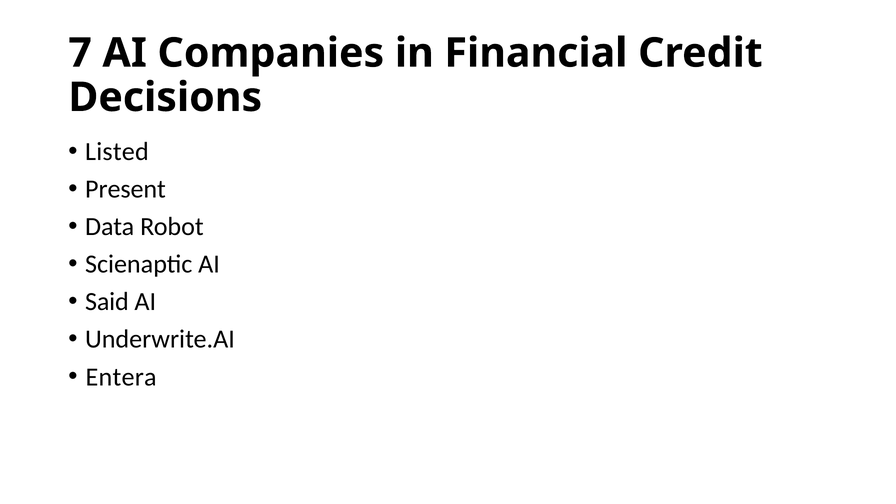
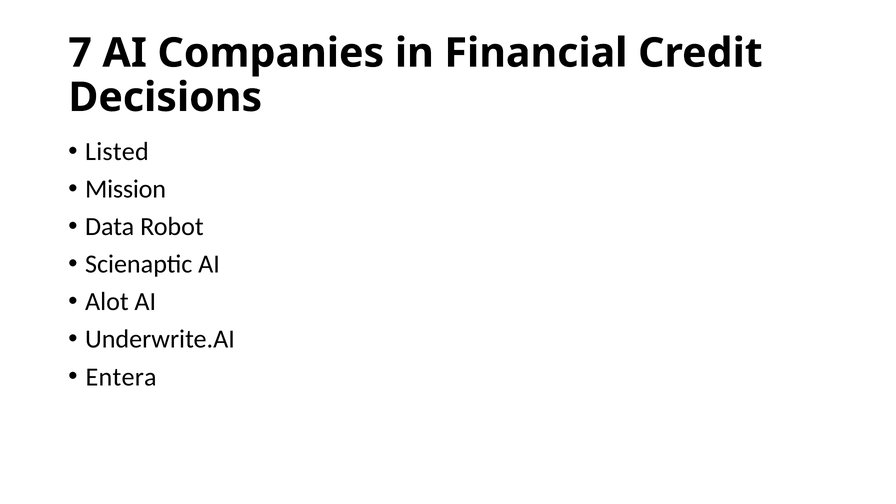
Present: Present -> Mission
Said: Said -> Alot
